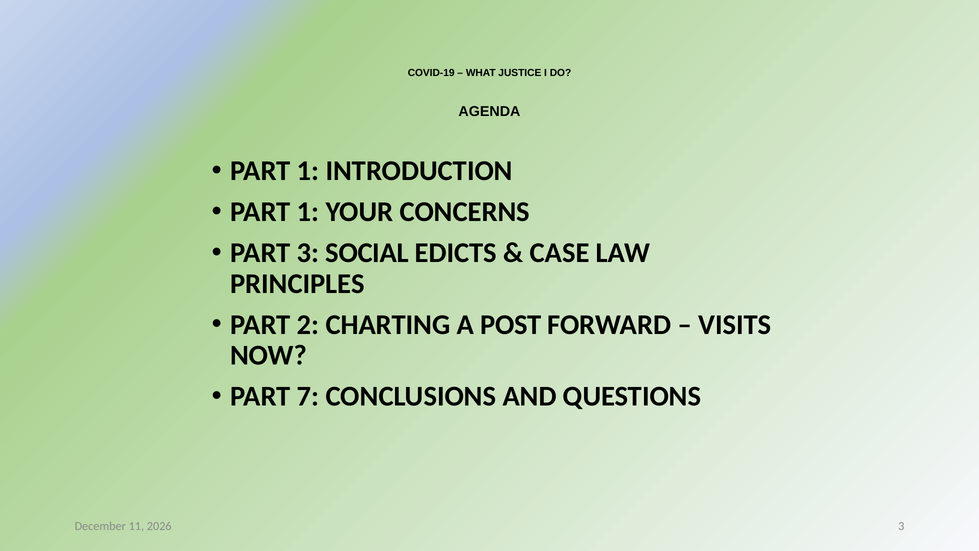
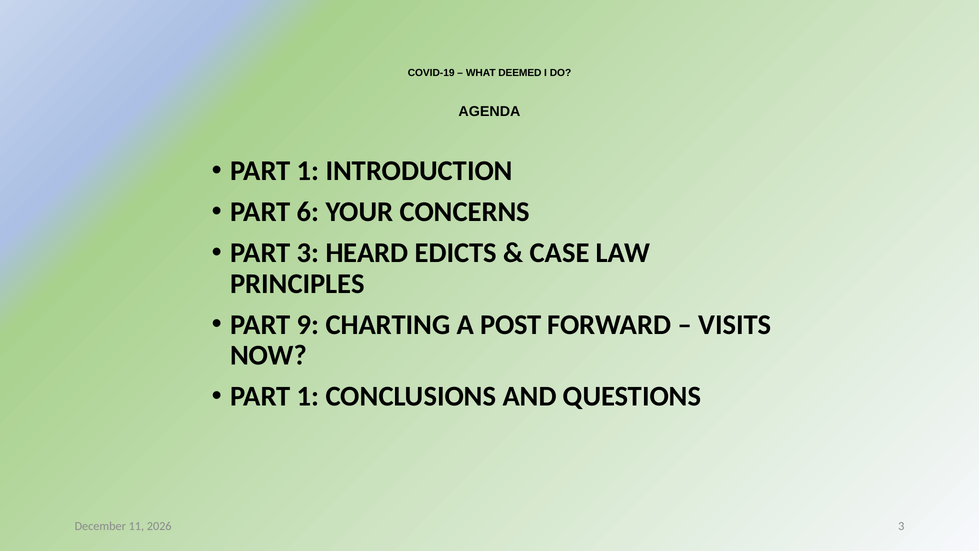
JUSTICE: JUSTICE -> DEEMED
1 at (308, 212): 1 -> 6
SOCIAL: SOCIAL -> HEARD
2: 2 -> 9
7 at (308, 396): 7 -> 1
